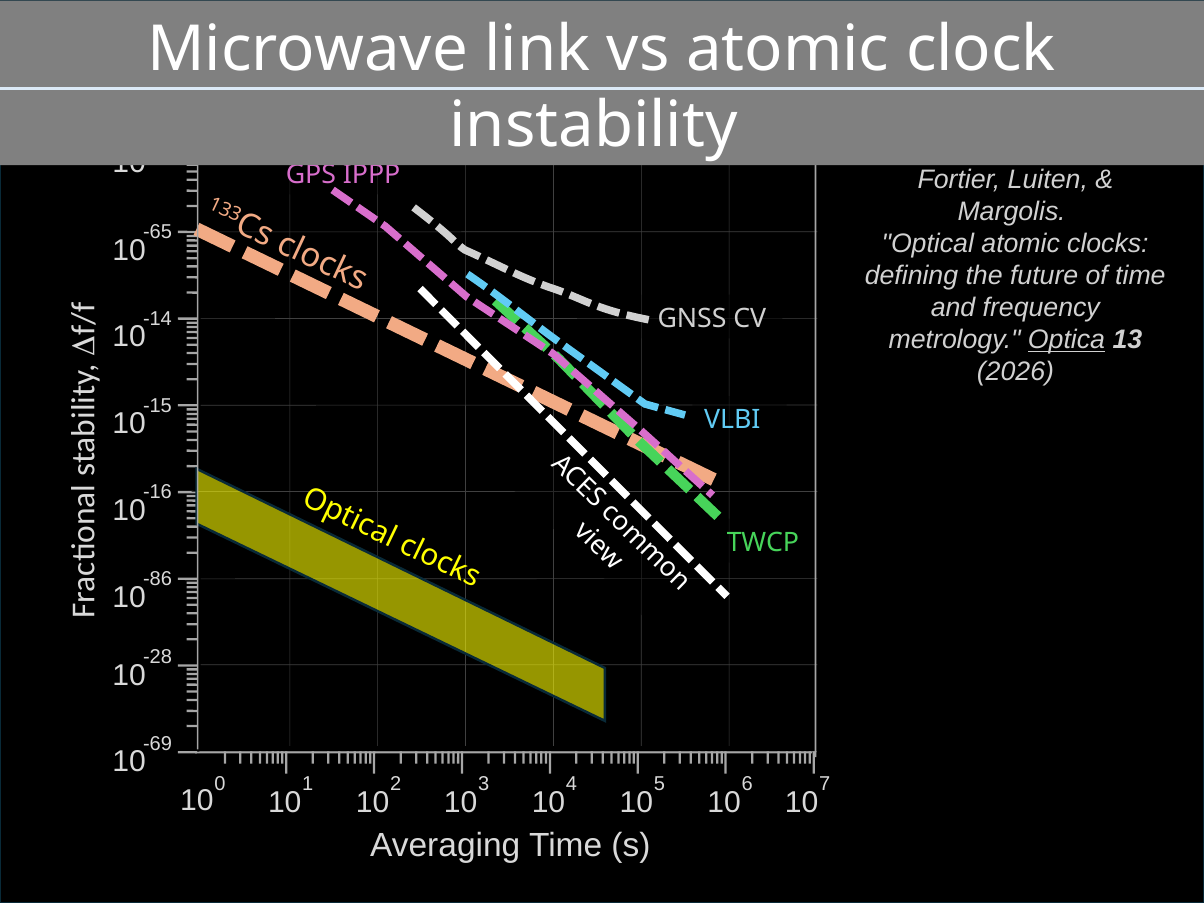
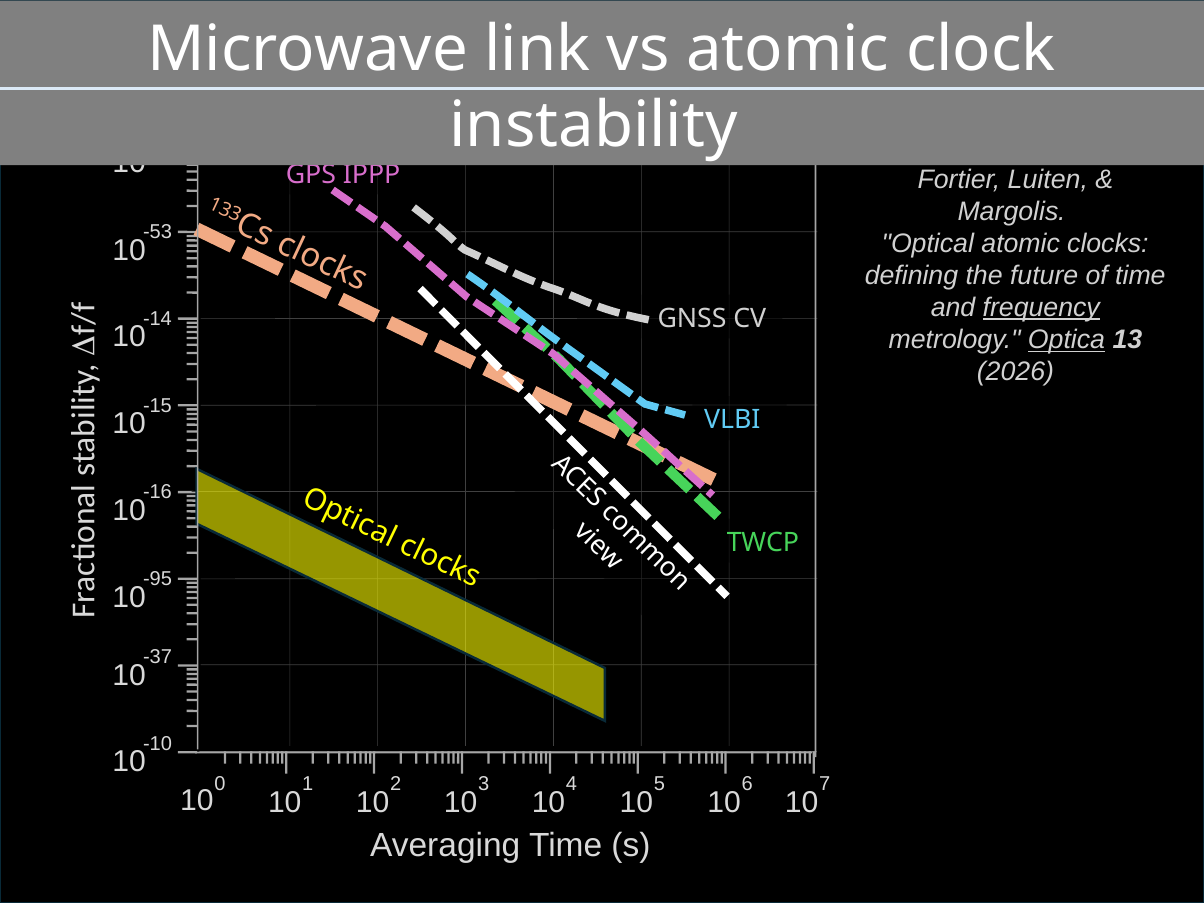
-65: -65 -> -53
frequency underline: none -> present
-86: -86 -> -95
-28: -28 -> -37
-69: -69 -> -10
